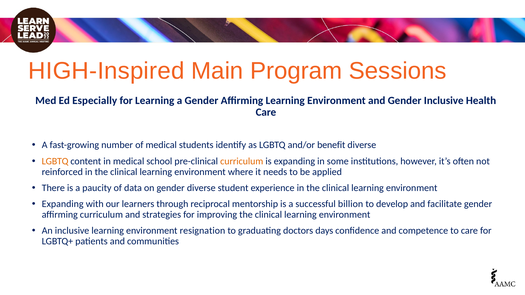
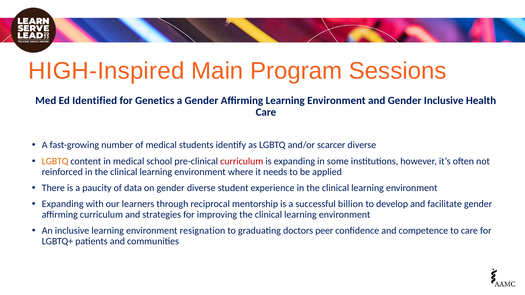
Especially: Especially -> Identified
for Learning: Learning -> Genetics
benefit: benefit -> scarcer
curriculum at (242, 161) colour: orange -> red
days: days -> peer
